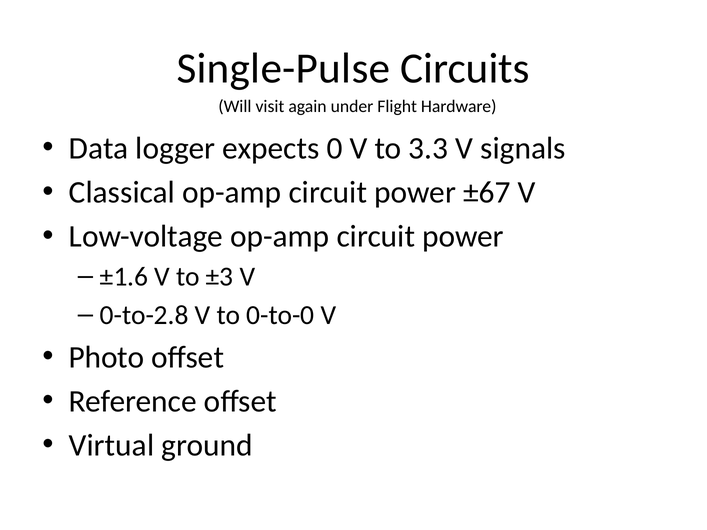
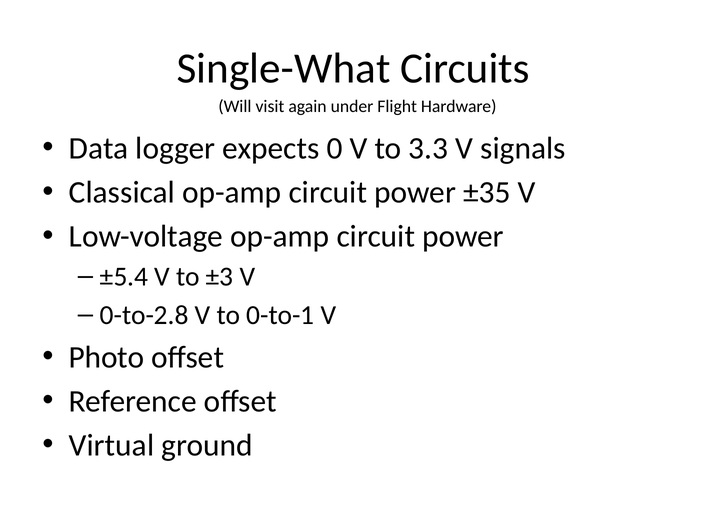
Single-Pulse: Single-Pulse -> Single-What
±67: ±67 -> ±35
±1.6: ±1.6 -> ±5.4
0-to-0: 0-to-0 -> 0-to-1
